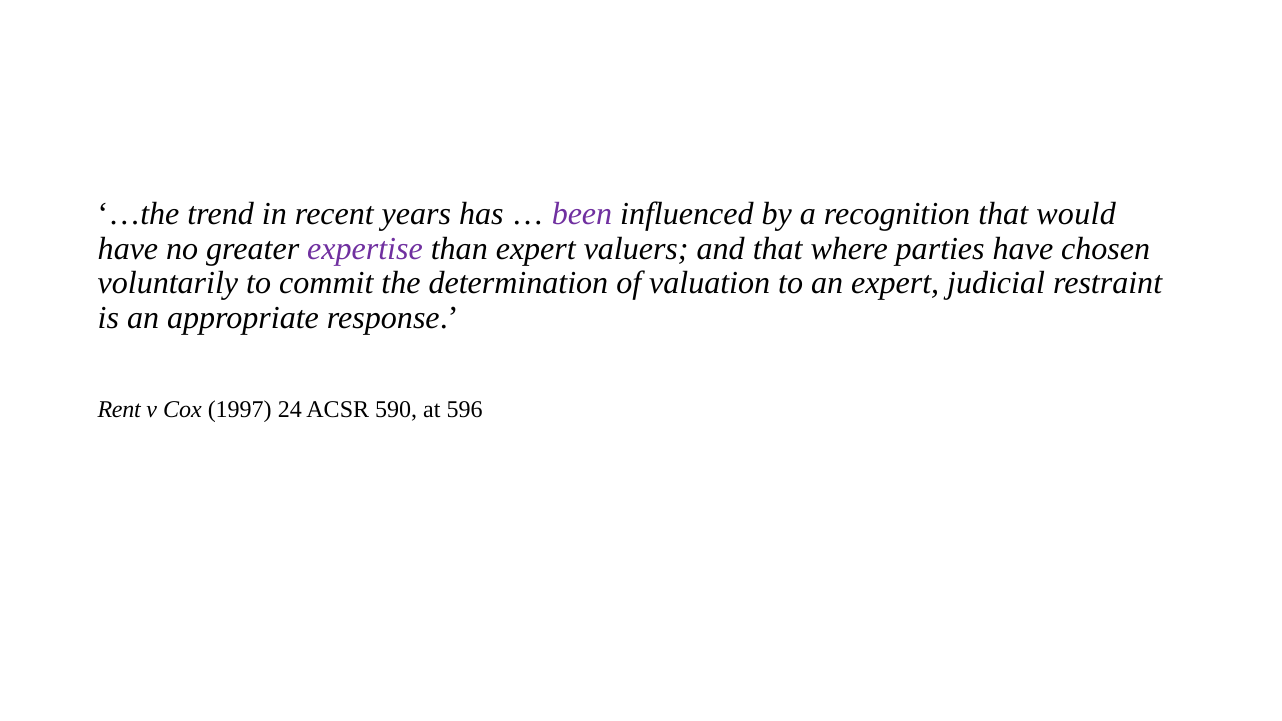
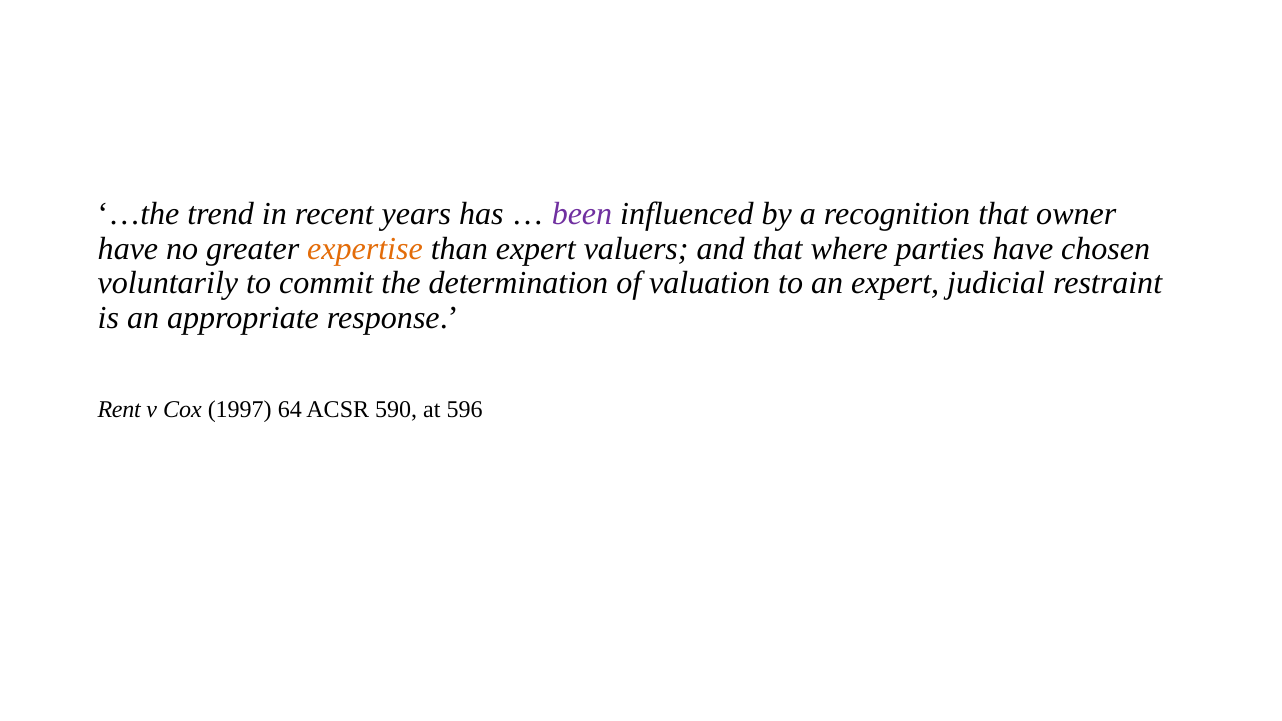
would: would -> owner
expertise colour: purple -> orange
24: 24 -> 64
